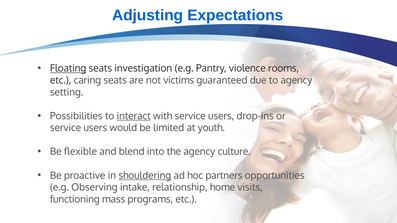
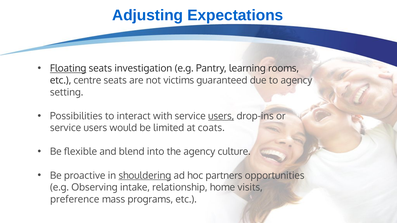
violence: violence -> learning
caring: caring -> centre
interact underline: present -> none
users at (221, 116) underline: none -> present
youth: youth -> coats
functioning: functioning -> preference
